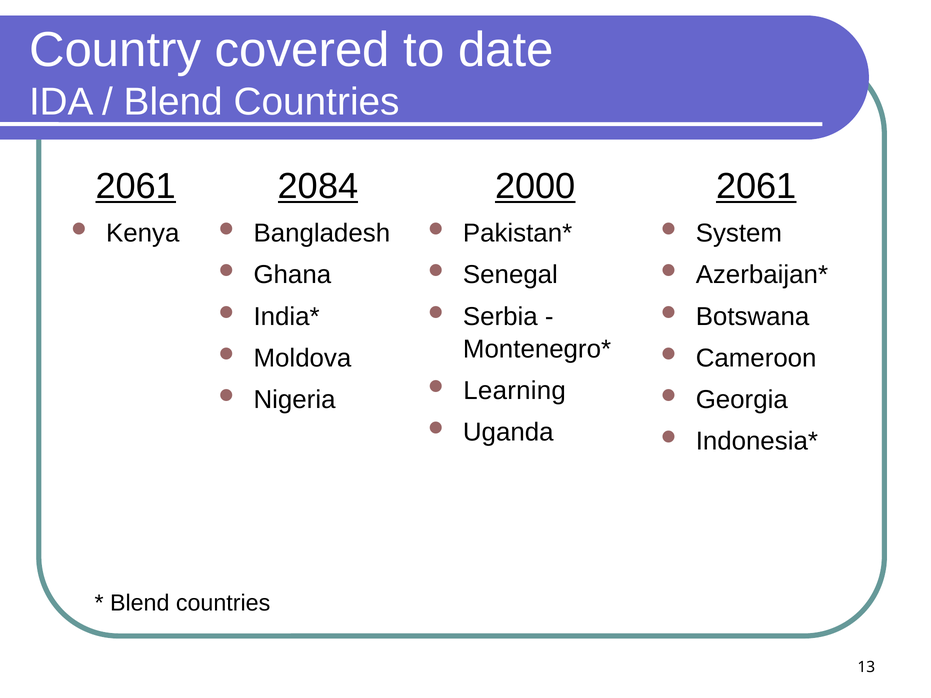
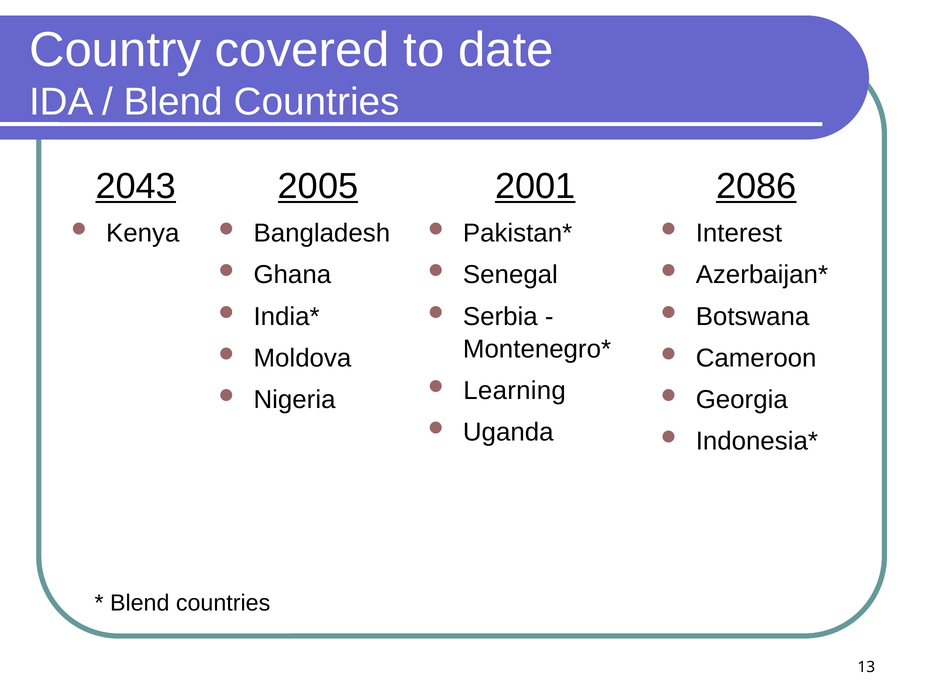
2061 at (136, 186): 2061 -> 2043
2084: 2084 -> 2005
2000: 2000 -> 2001
2061 at (756, 186): 2061 -> 2086
System: System -> Interest
